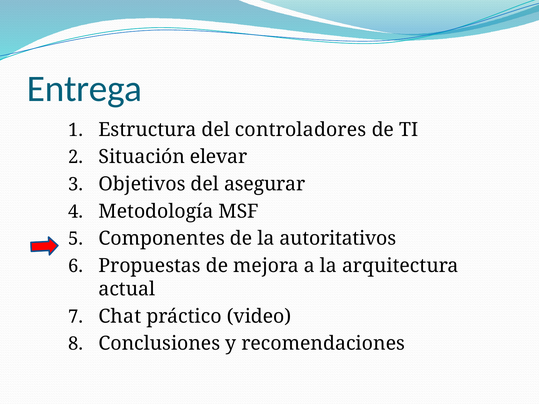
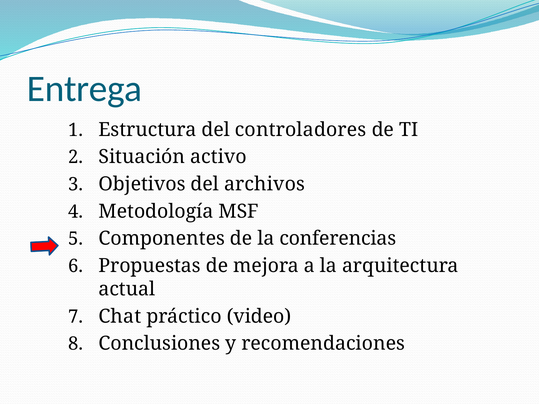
elevar: elevar -> activo
asegurar: asegurar -> archivos
autoritativos: autoritativos -> conferencias
